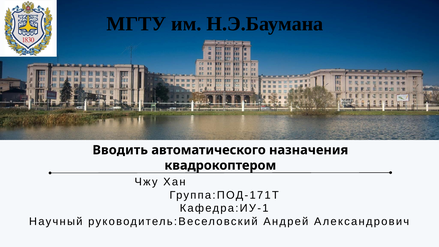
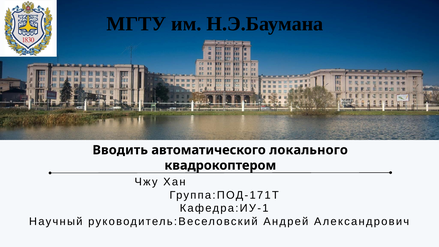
назначения: назначения -> локального
